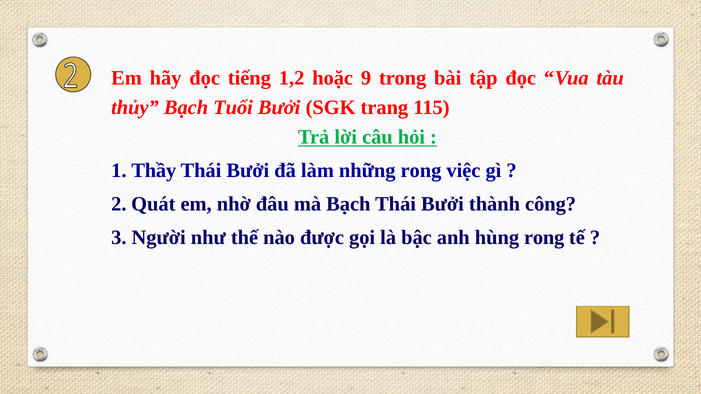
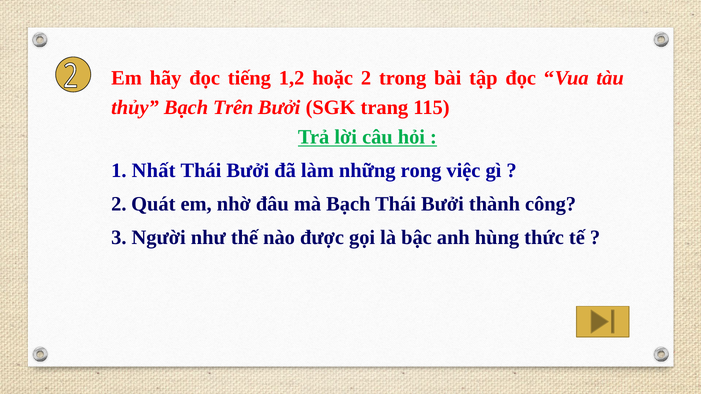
hoặc 9: 9 -> 2
Tuổi: Tuổi -> Trên
Thầy: Thầy -> Nhất
hùng rong: rong -> thức
